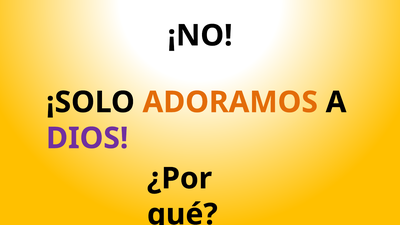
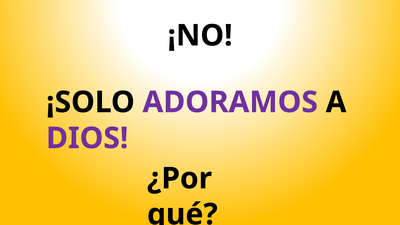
ADORAMOS colour: orange -> purple
